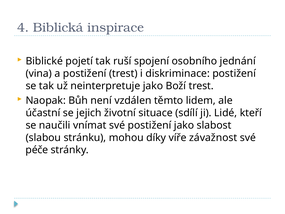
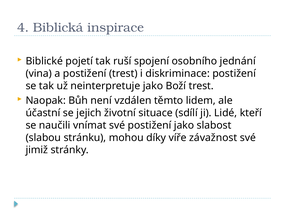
péče: péče -> jimiž
